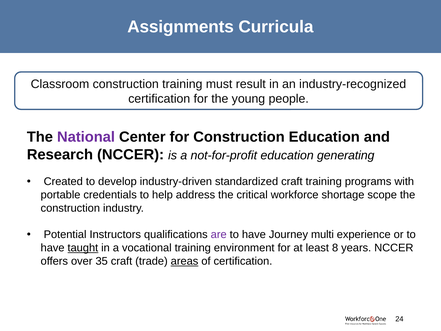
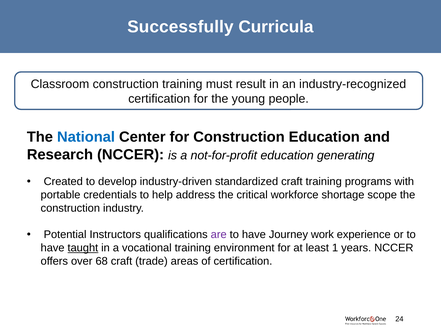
Assignments: Assignments -> Successfully
National colour: purple -> blue
multi: multi -> work
8: 8 -> 1
35: 35 -> 68
areas underline: present -> none
